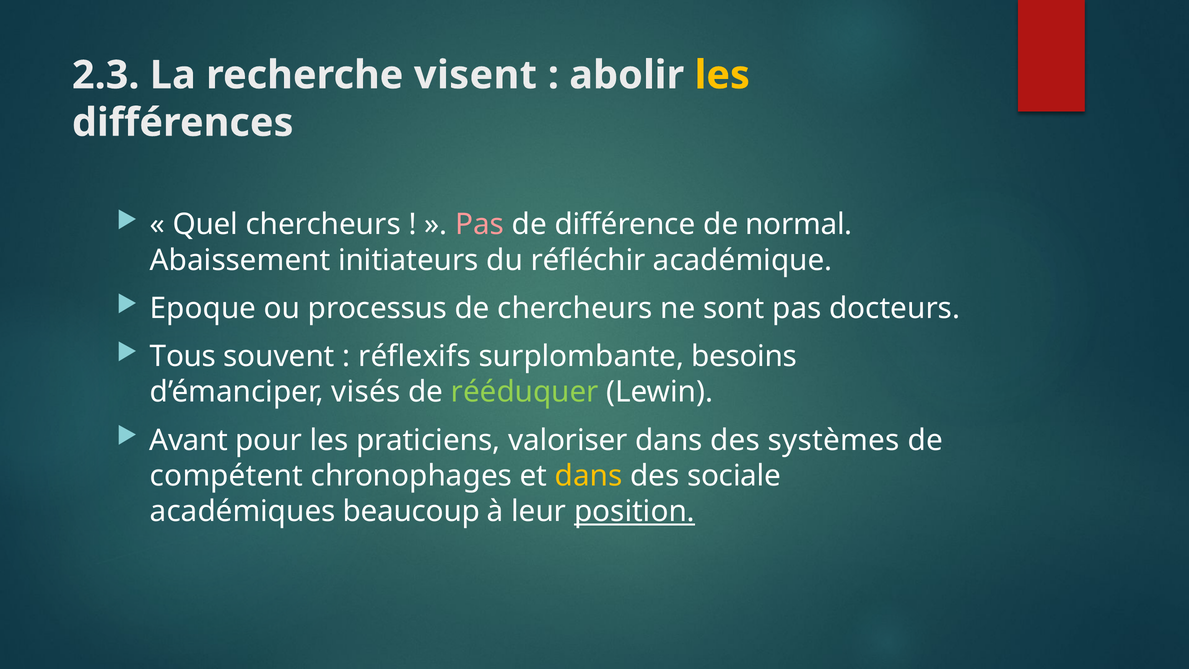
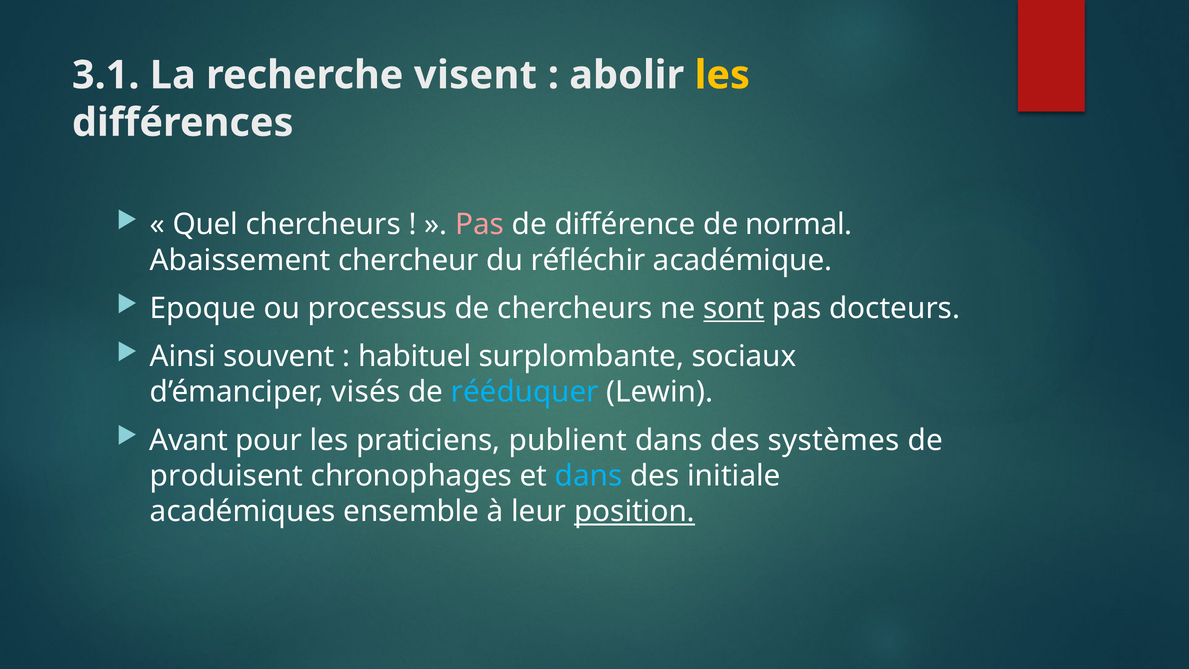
2.3: 2.3 -> 3.1
initiateurs: initiateurs -> chercheur
sont underline: none -> present
Tous: Tous -> Ainsi
réflexifs: réflexifs -> habituel
besoins: besoins -> sociaux
rééduquer colour: light green -> light blue
valoriser: valoriser -> publient
compétent: compétent -> produisent
dans at (589, 476) colour: yellow -> light blue
sociale: sociale -> initiale
beaucoup: beaucoup -> ensemble
